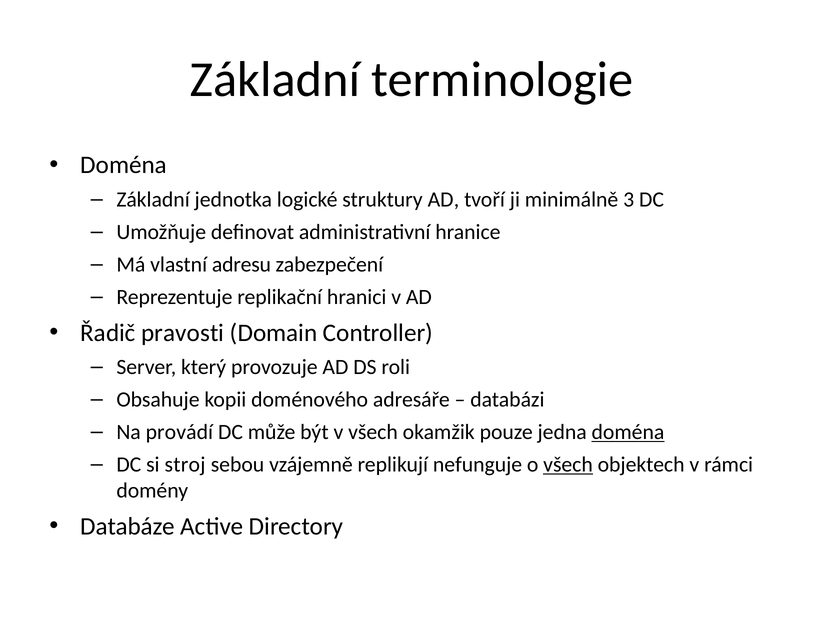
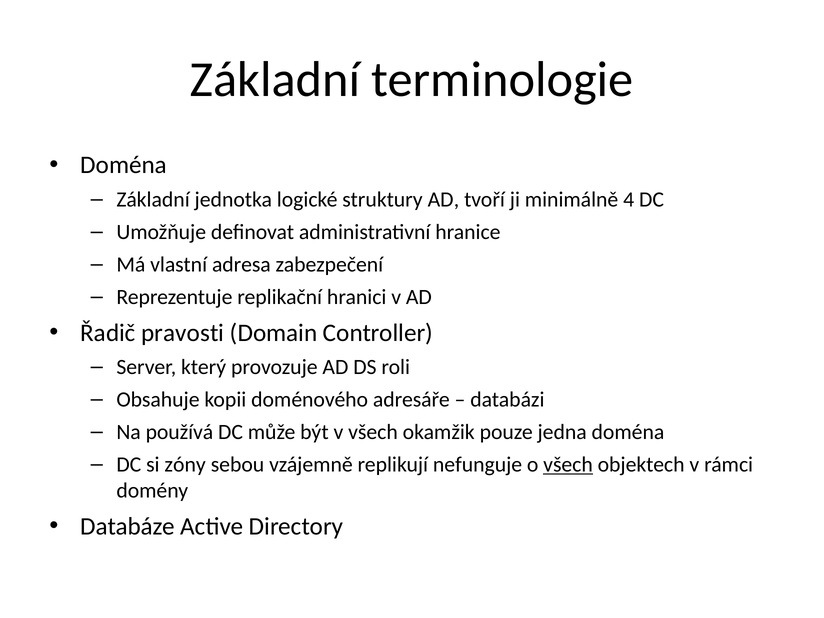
3: 3 -> 4
adresu: adresu -> adresa
provádí: provádí -> používá
doména at (628, 432) underline: present -> none
stroj: stroj -> zóny
